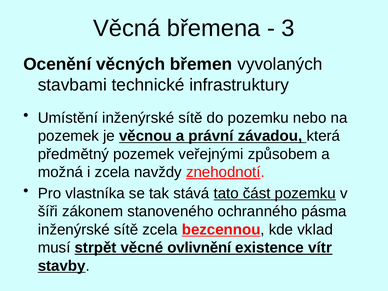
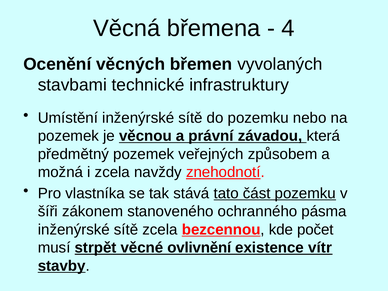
3: 3 -> 4
veřejnými: veřejnými -> veřejných
vklad: vklad -> počet
